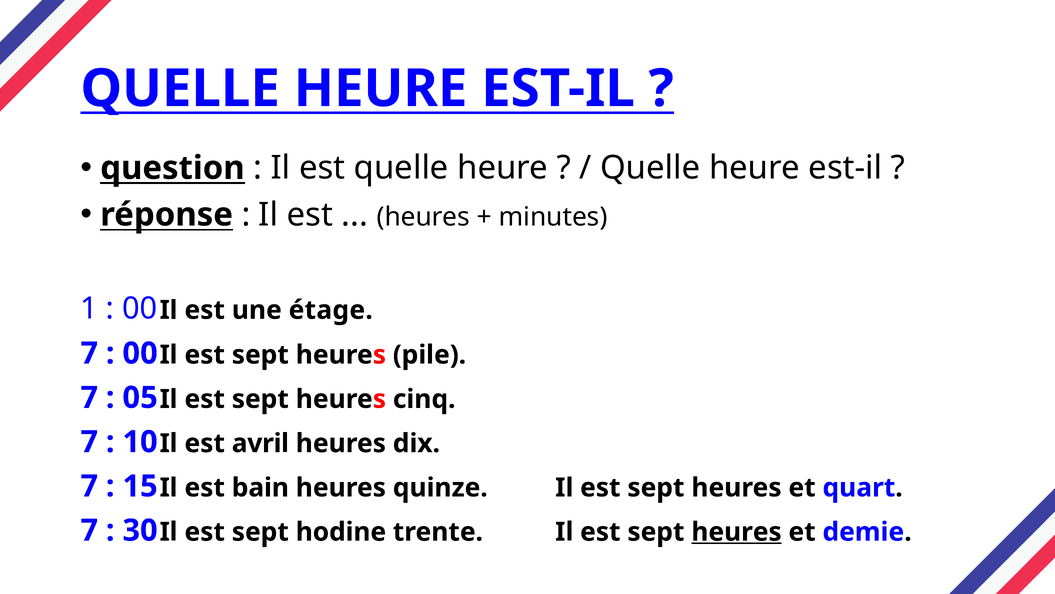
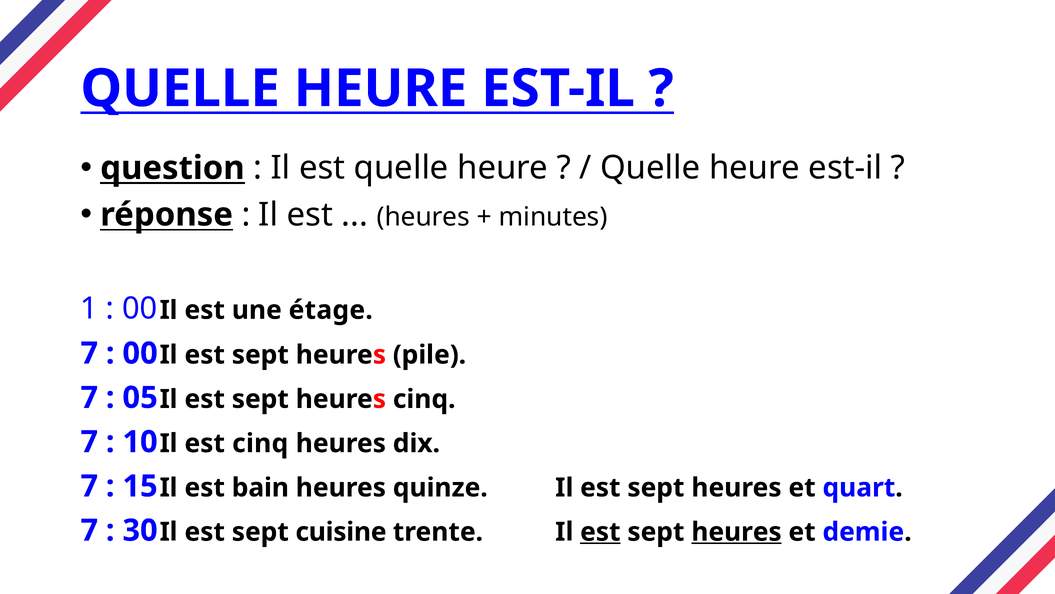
est avril: avril -> cinq
hodine: hodine -> cuisine
est at (600, 531) underline: none -> present
